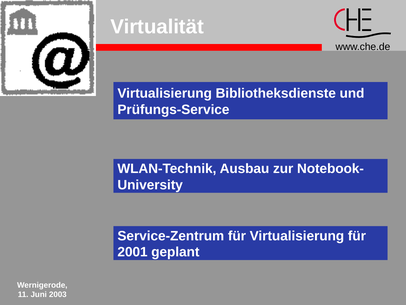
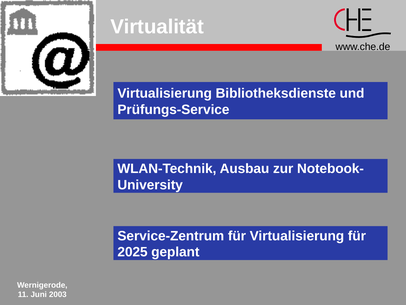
2001: 2001 -> 2025
